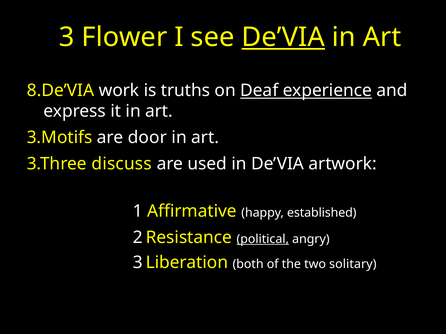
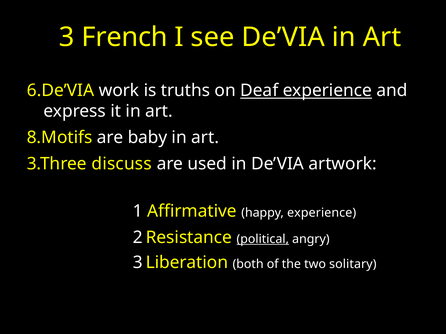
Flower: Flower -> French
De’VIA at (283, 37) underline: present -> none
8.De’VIA: 8.De’VIA -> 6.De’VIA
3.Motifs: 3.Motifs -> 8.Motifs
door: door -> baby
happy established: established -> experience
